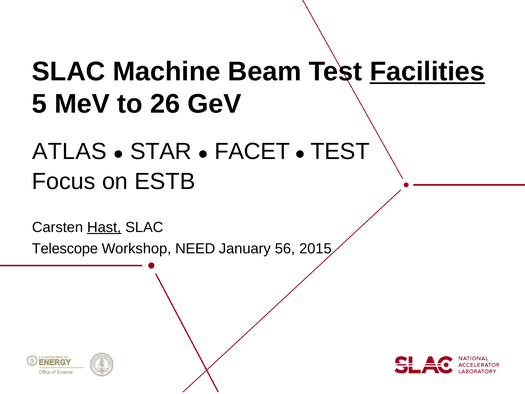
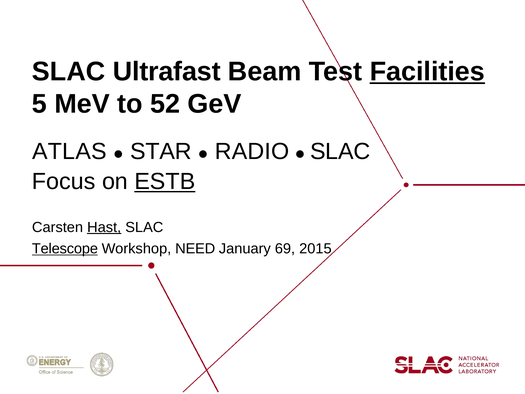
Machine: Machine -> Ultrafast
26: 26 -> 52
FACET: FACET -> RADIO
TEST at (340, 151): TEST -> SLAC
ESTB underline: none -> present
Telescope underline: none -> present
56: 56 -> 69
